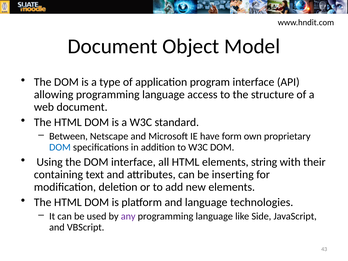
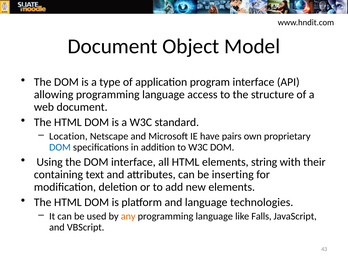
Between: Between -> Location
form: form -> pairs
any colour: purple -> orange
Side: Side -> Falls
